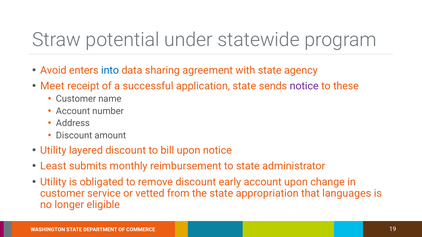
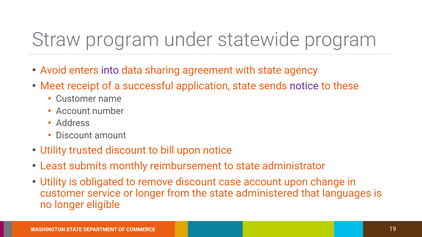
Straw potential: potential -> program
into colour: blue -> purple
layered: layered -> trusted
early: early -> case
or vetted: vetted -> longer
appropriation: appropriation -> administered
